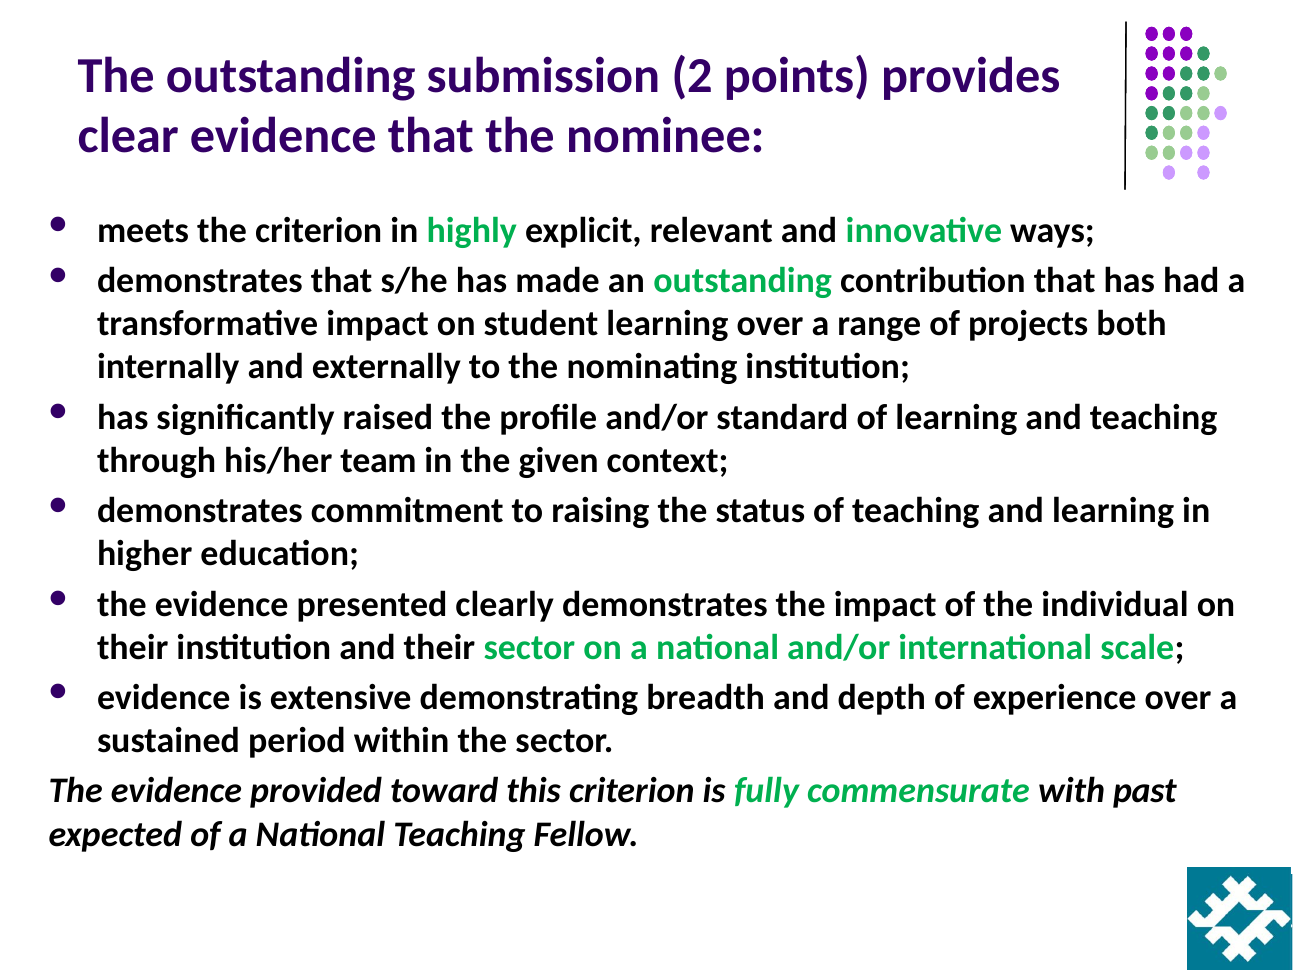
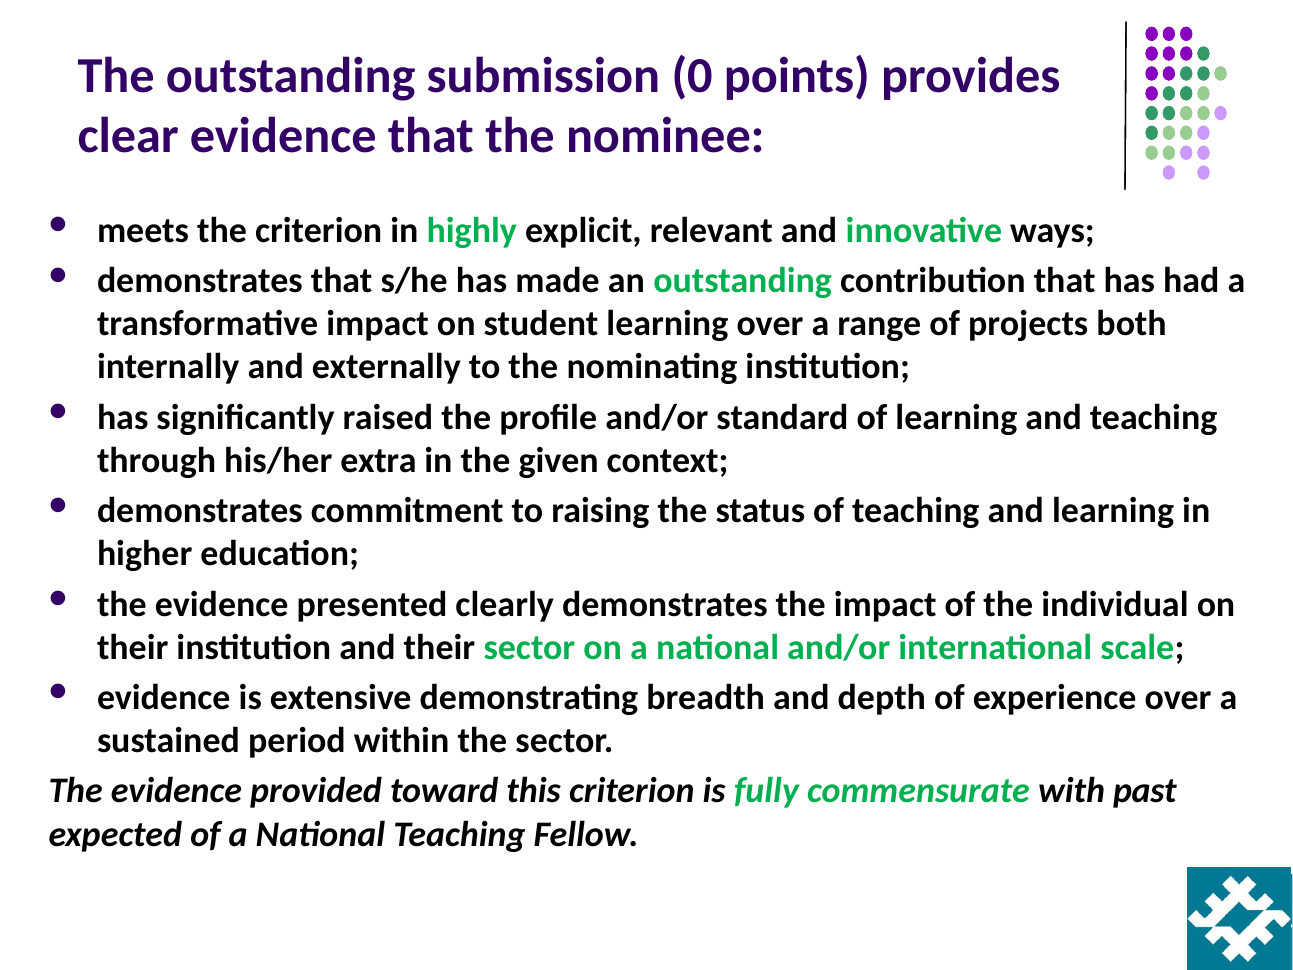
2: 2 -> 0
team: team -> extra
